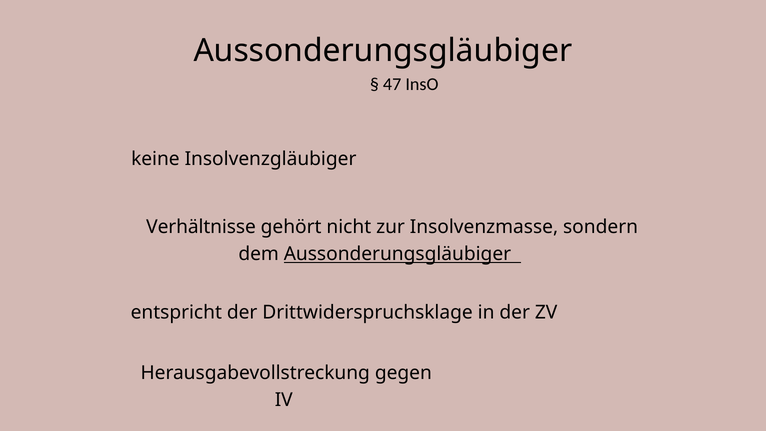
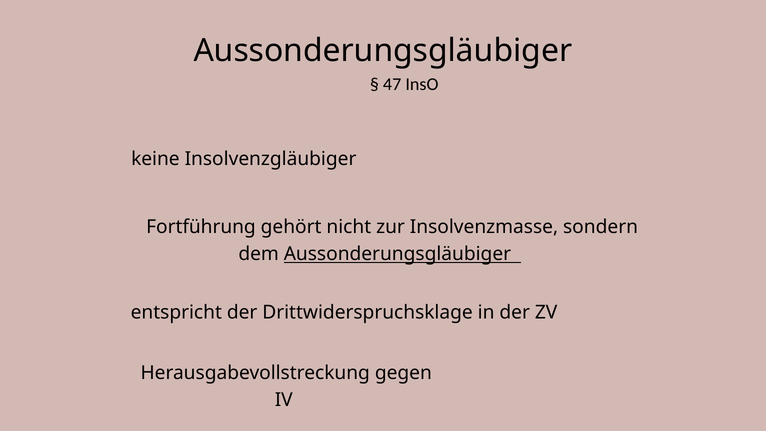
Verhältnisse: Verhältnisse -> Fortführung
